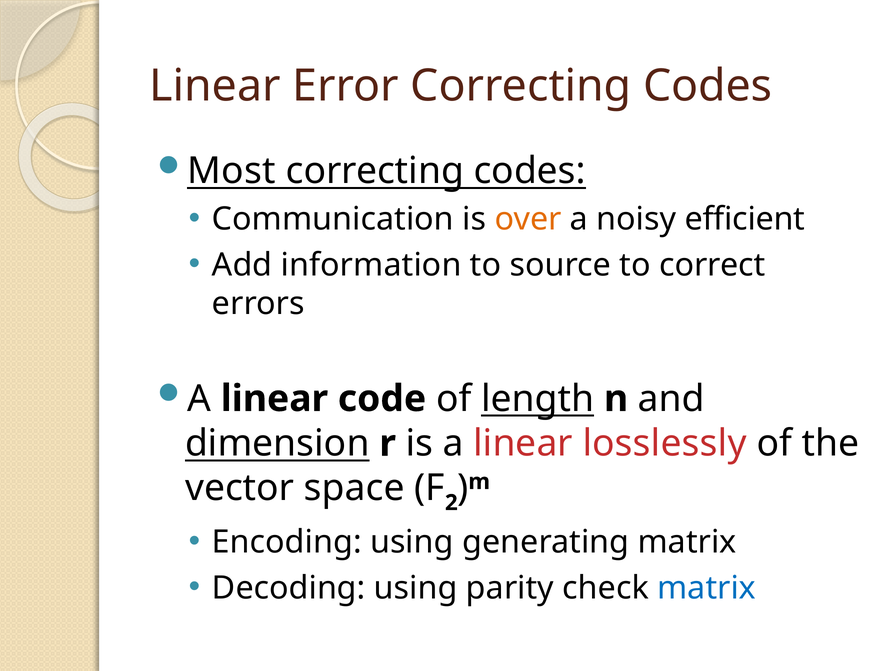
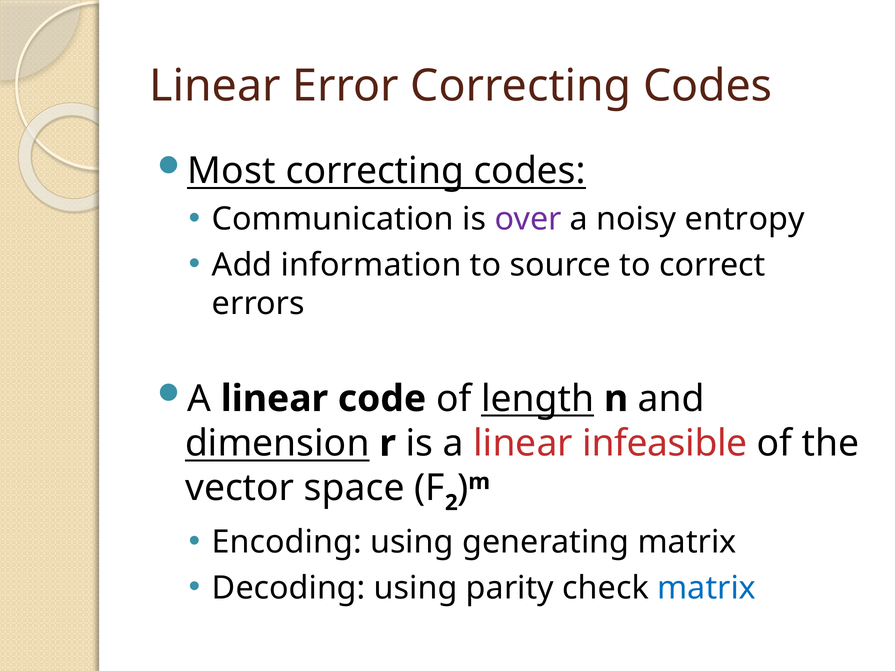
over colour: orange -> purple
efficient: efficient -> entropy
losslessly: losslessly -> infeasible
